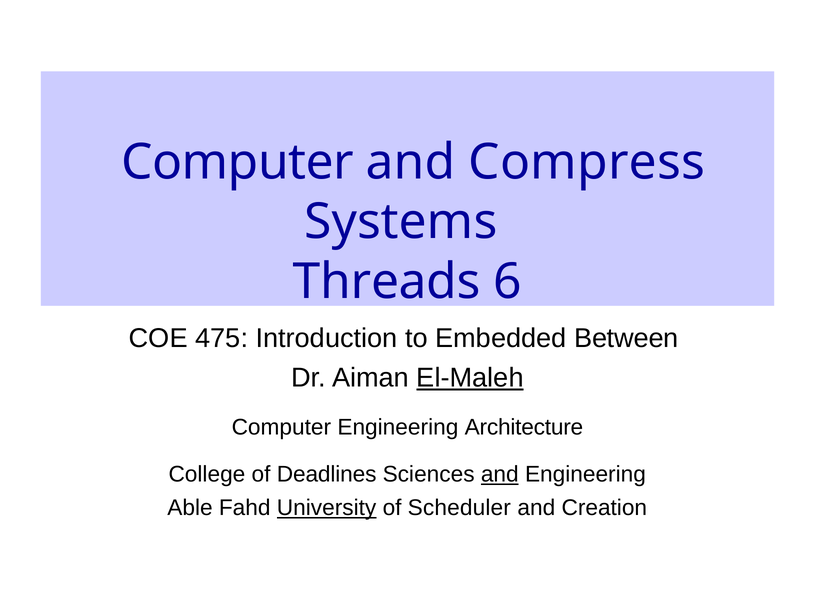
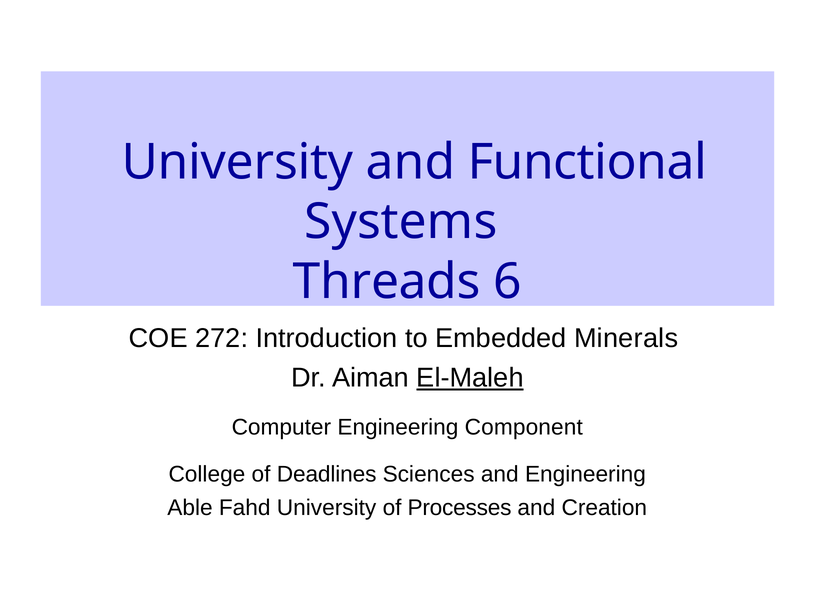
Computer at (238, 162): Computer -> University
Compress: Compress -> Functional
475: 475 -> 272
Between: Between -> Minerals
Architecture: Architecture -> Component
and at (500, 475) underline: present -> none
University at (327, 508) underline: present -> none
Scheduler: Scheduler -> Processes
